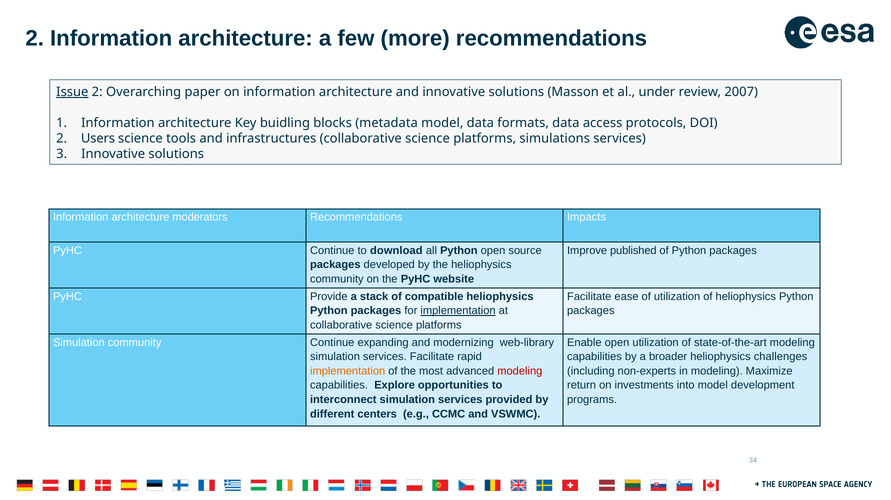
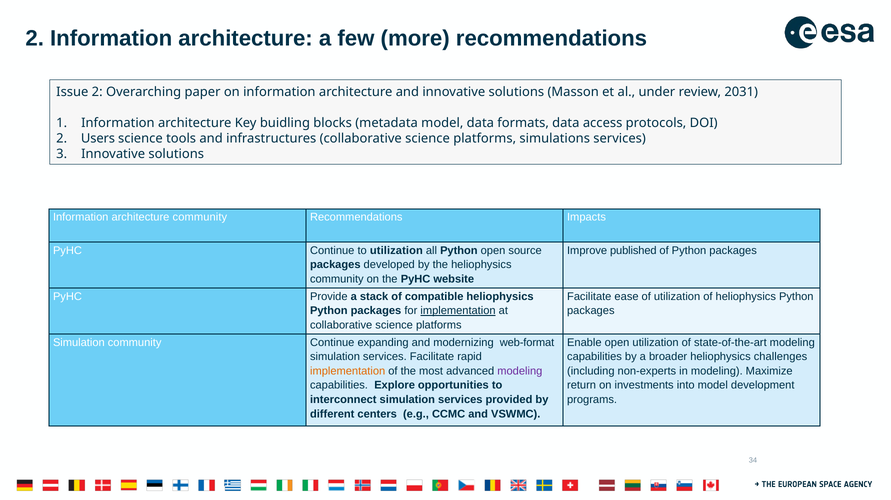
Issue underline: present -> none
2007: 2007 -> 2031
architecture moderators: moderators -> community
to download: download -> utilization
web-library: web-library -> web-format
modeling at (520, 371) colour: red -> purple
